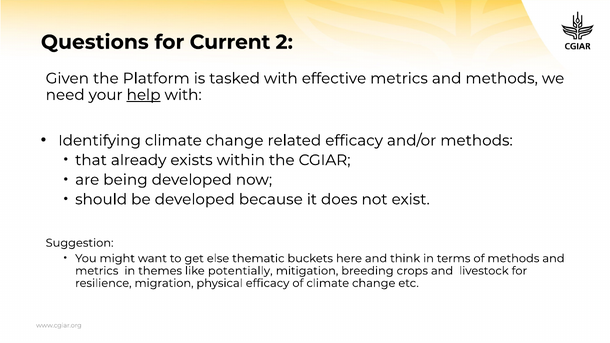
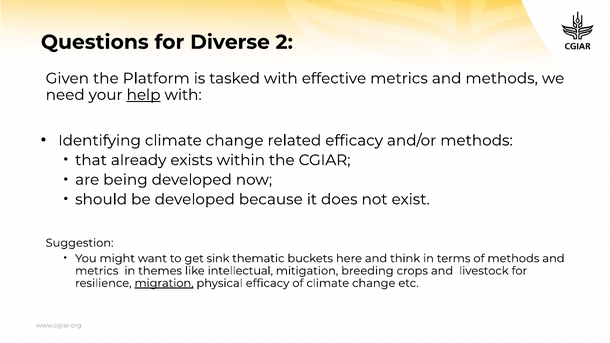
Current: Current -> Diverse
else: else -> sink
potentially: potentially -> intellectual
migration underline: none -> present
